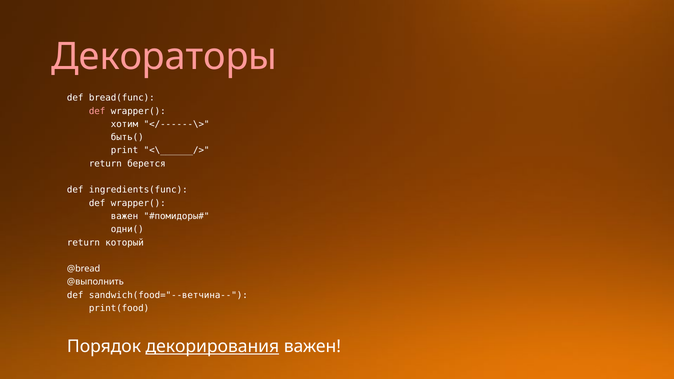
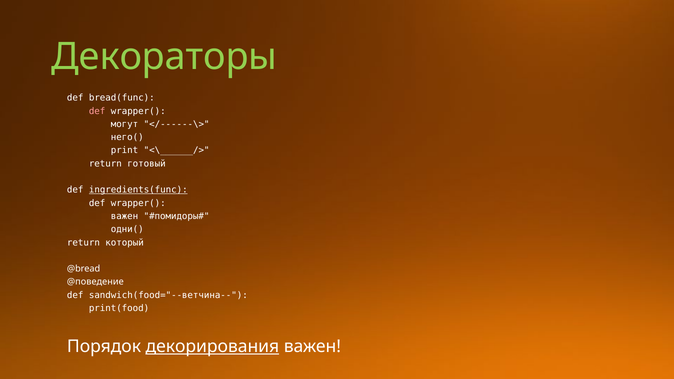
Декораторы colour: pink -> light green
хотим: хотим -> могут
быть(: быть( -> него(
берется: берется -> готовый
ingredients(func underline: none -> present
@выполнить: @выполнить -> @поведение
